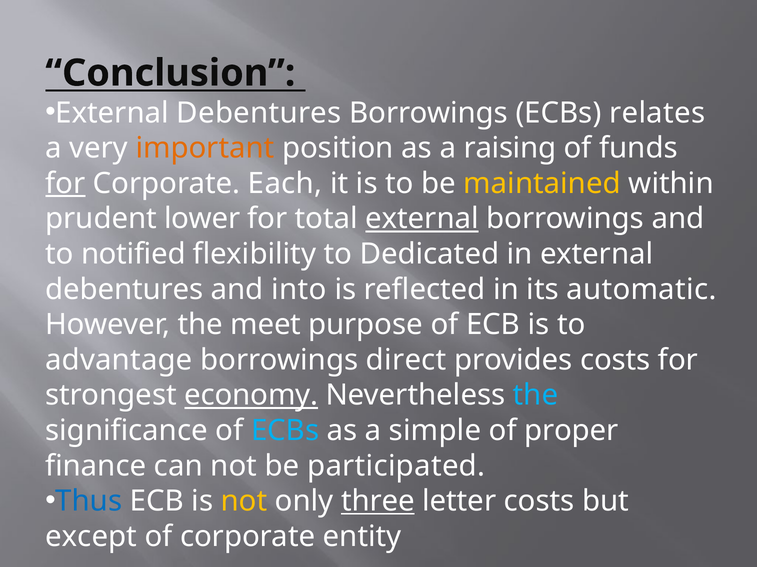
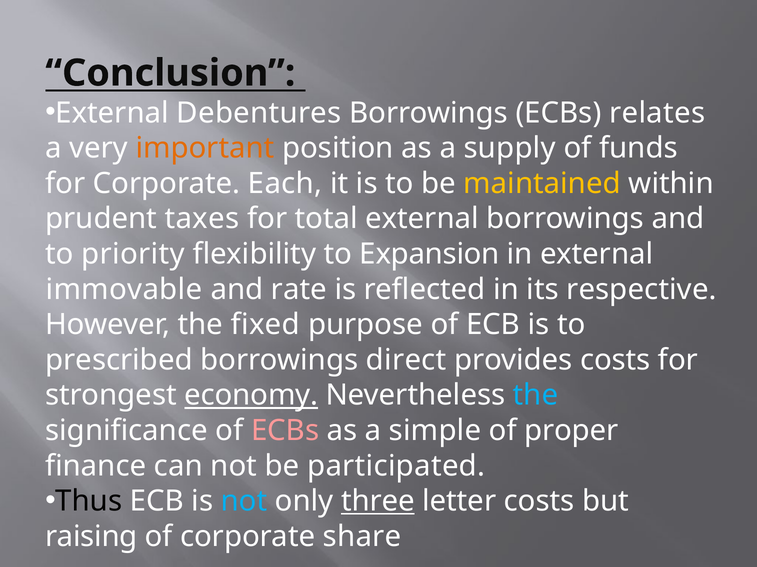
raising: raising -> supply
for at (65, 184) underline: present -> none
lower: lower -> taxes
external at (422, 219) underline: present -> none
notified: notified -> priority
Dedicated: Dedicated -> Expansion
debentures at (124, 290): debentures -> immovable
into: into -> rate
automatic: automatic -> respective
meet: meet -> fixed
advantage: advantage -> prescribed
ECBs at (285, 431) colour: light blue -> pink
Thus colour: blue -> black
not at (244, 502) colour: yellow -> light blue
except: except -> raising
entity: entity -> share
